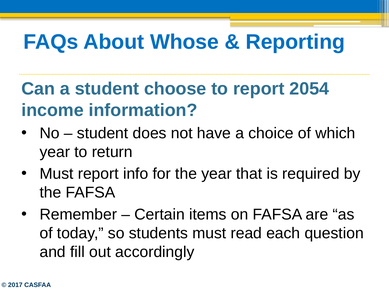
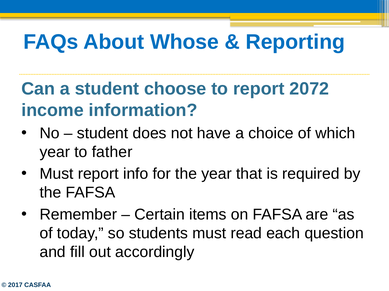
2054: 2054 -> 2072
return: return -> father
